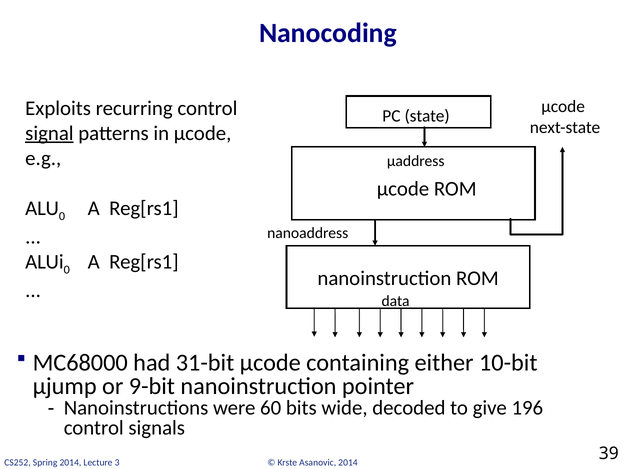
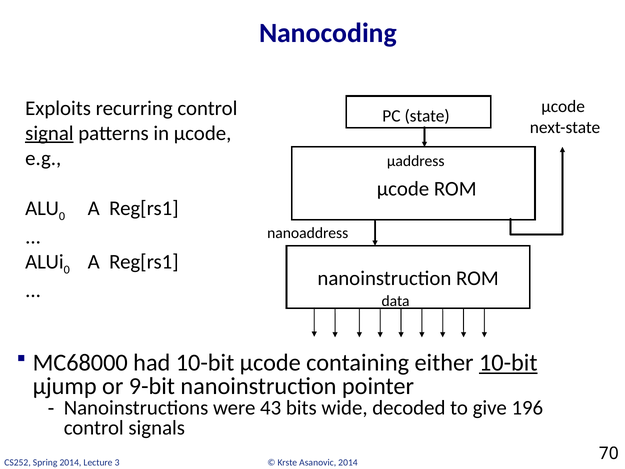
had 31-bit: 31-bit -> 10-bit
10-bit at (508, 363) underline: none -> present
60: 60 -> 43
39: 39 -> 70
